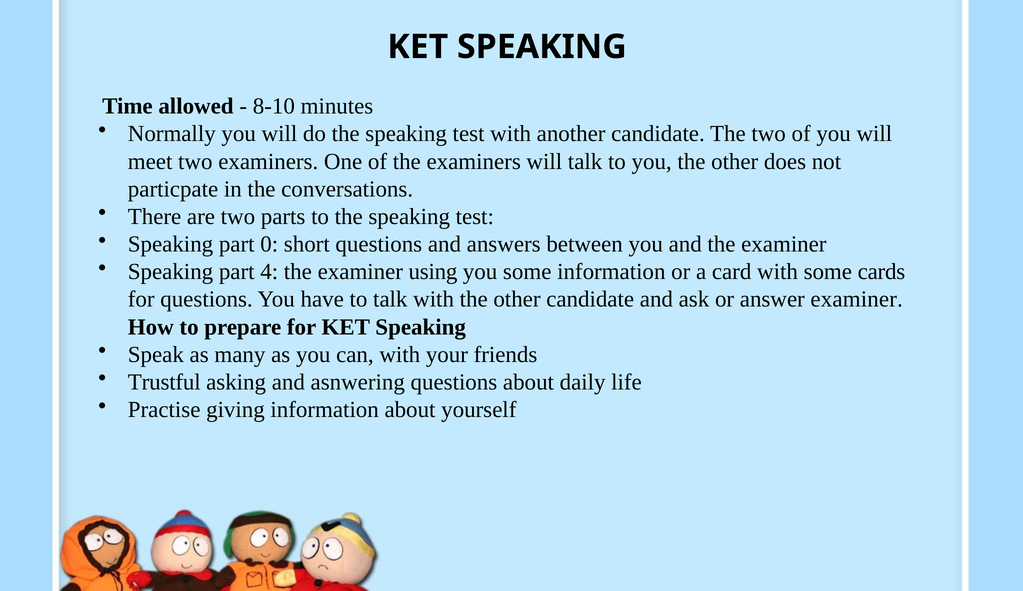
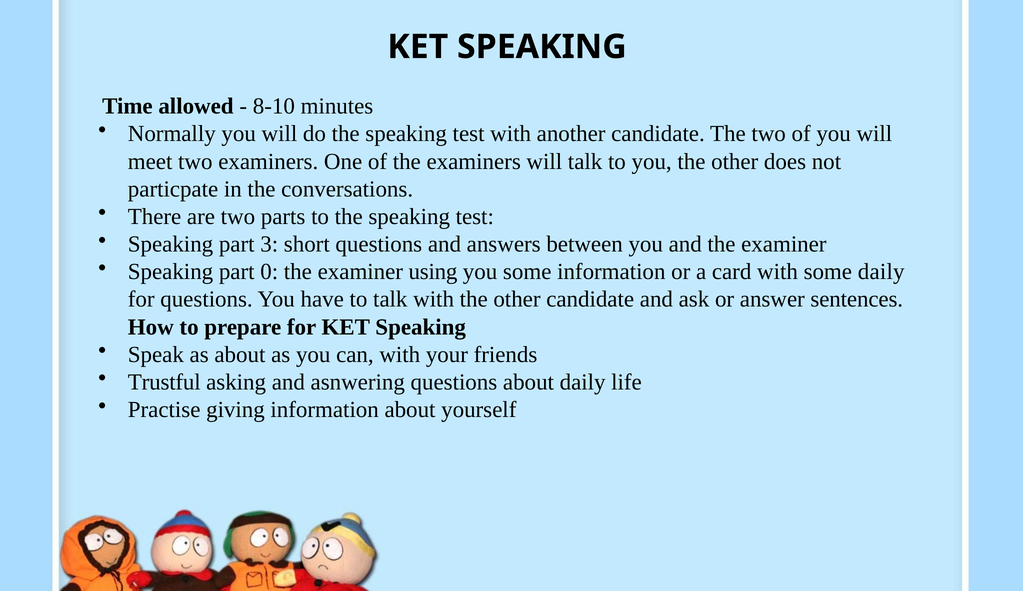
0: 0 -> 3
4: 4 -> 0
some cards: cards -> daily
answer examiner: examiner -> sentences
as many: many -> about
